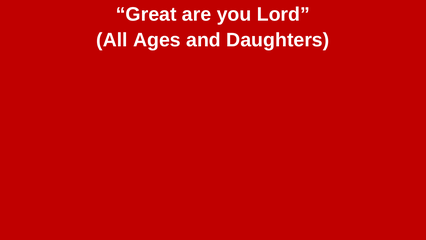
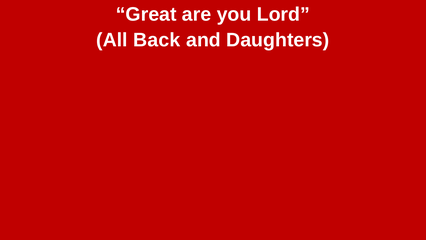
Ages: Ages -> Back
